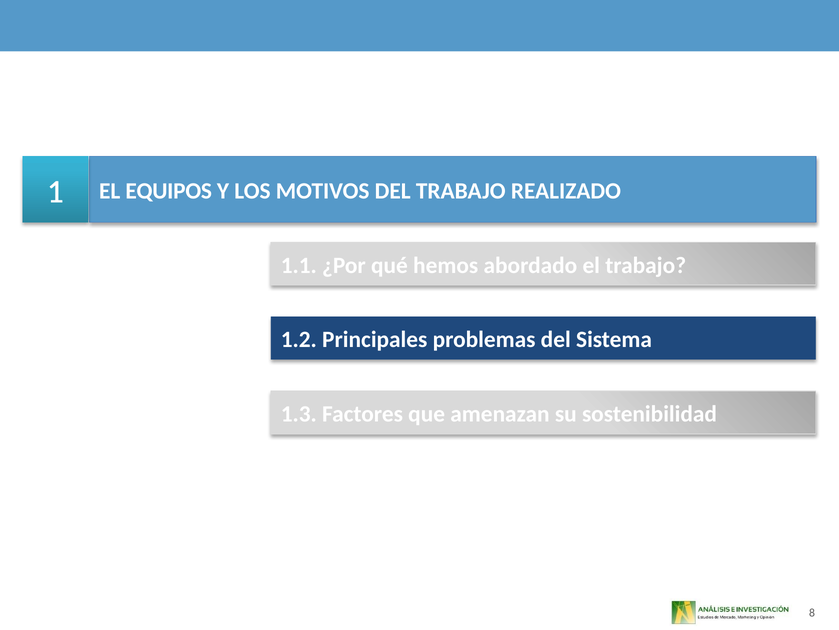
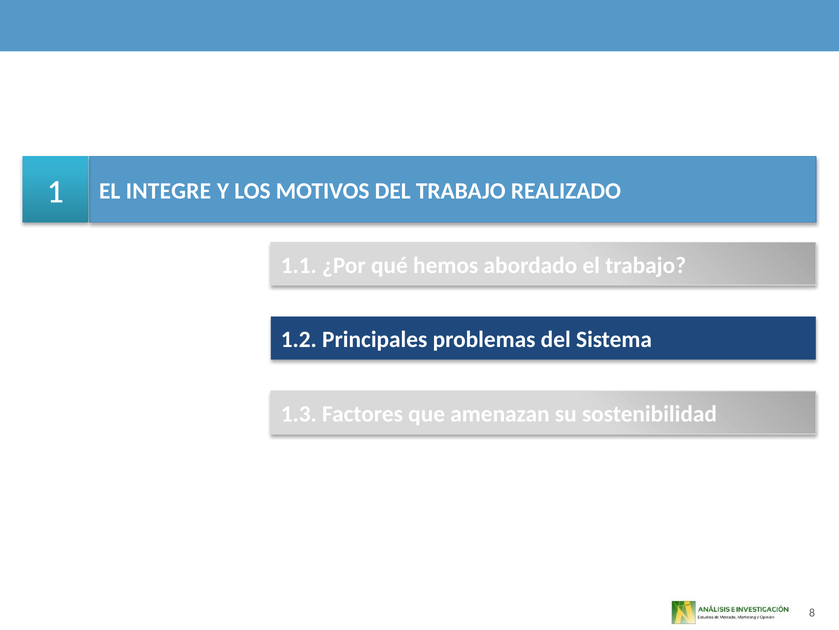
EQUIPOS: EQUIPOS -> INTEGRE
